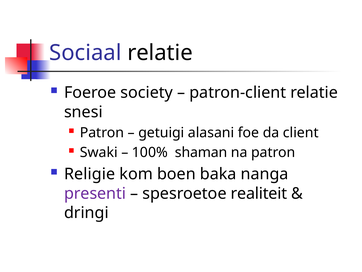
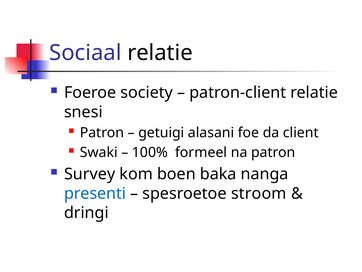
shaman: shaman -> formeel
Religie: Religie -> Survey
presenti colour: purple -> blue
realiteit: realiteit -> stroom
